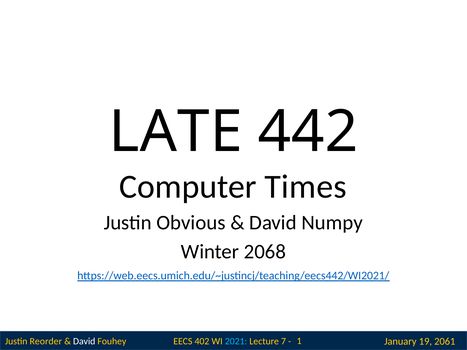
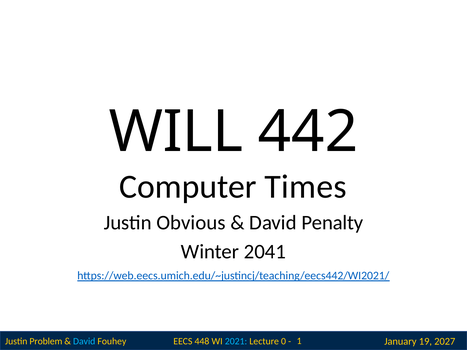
LATE: LATE -> WILL
Numpy: Numpy -> Penalty
2068: 2068 -> 2041
402: 402 -> 448
7: 7 -> 0
Reorder: Reorder -> Problem
David at (84, 342) colour: white -> light blue
2061: 2061 -> 2027
